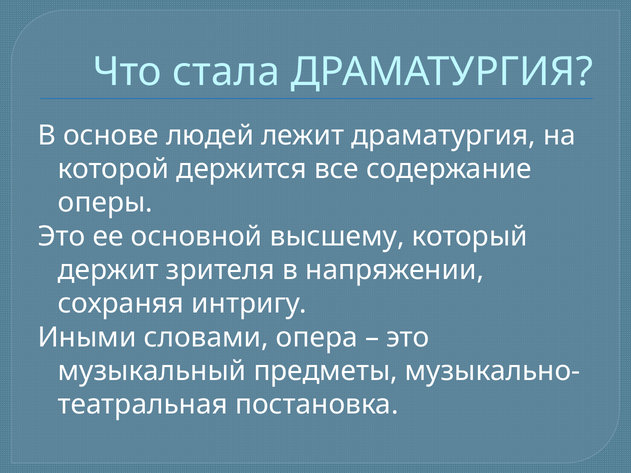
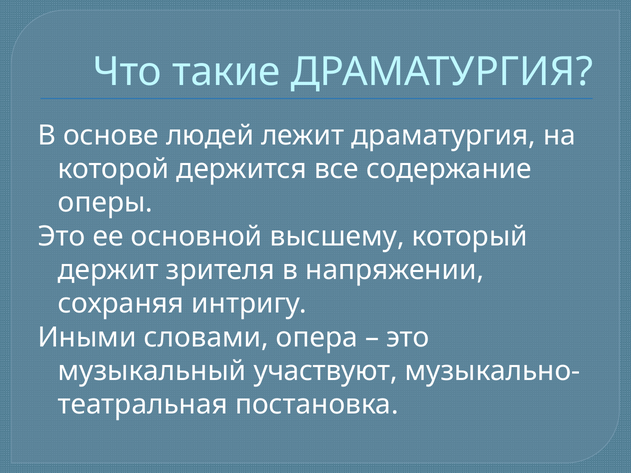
стала: стала -> такие
предметы: предметы -> участвуют
